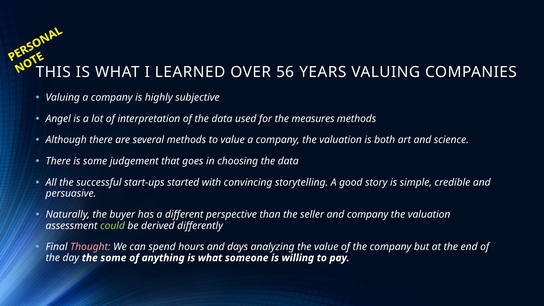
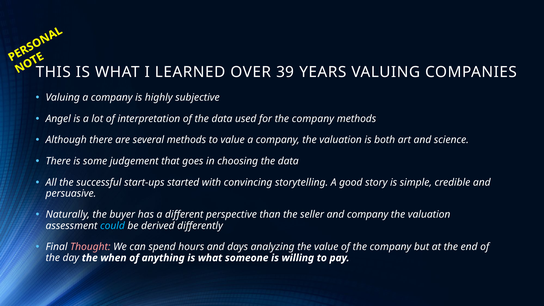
56: 56 -> 39
for the measures: measures -> company
could colour: light green -> light blue
the some: some -> when
